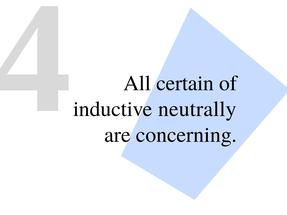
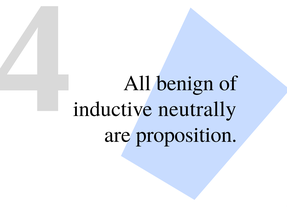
certain: certain -> benign
concerning: concerning -> proposition
